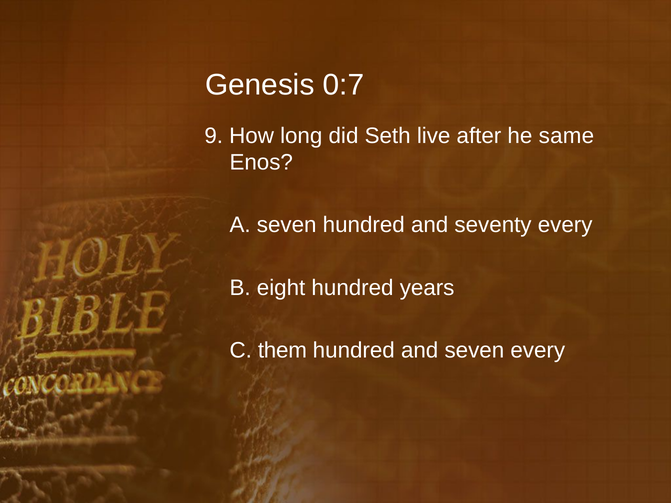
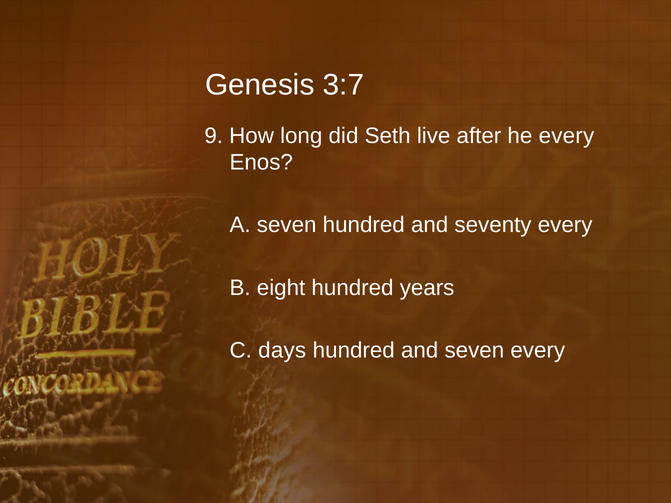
0:7: 0:7 -> 3:7
he same: same -> every
them: them -> days
